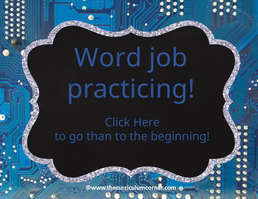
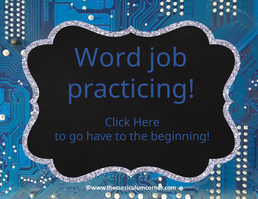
than: than -> have
